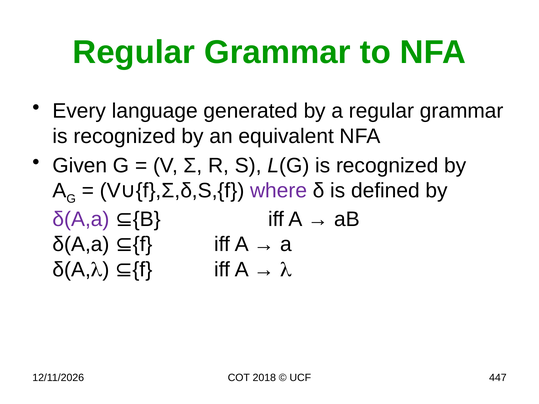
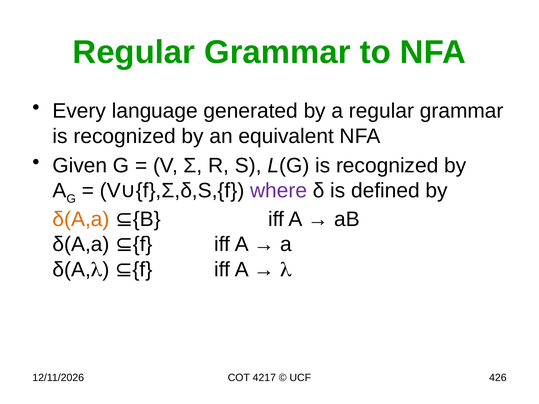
δ(A,a at (81, 219) colour: purple -> orange
2018: 2018 -> 4217
447: 447 -> 426
